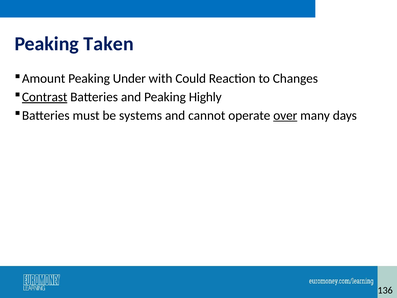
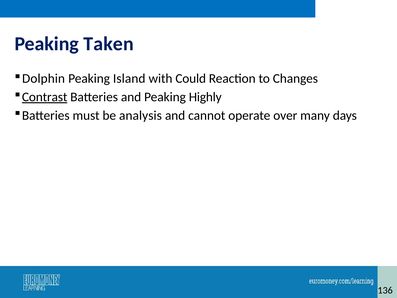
Amount: Amount -> Dolphin
Under: Under -> Island
systems: systems -> analysis
over underline: present -> none
